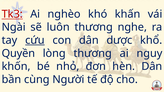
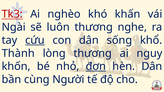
dược: dược -> sống
Quyền: Quyền -> Thành
đơn underline: none -> present
